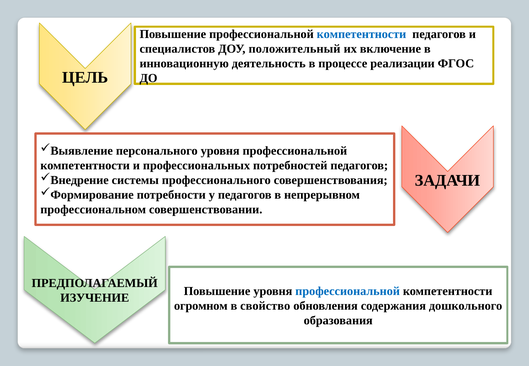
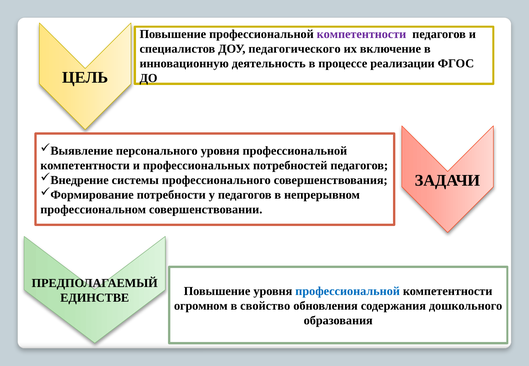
компетентности at (362, 34) colour: blue -> purple
положительный: положительный -> педагогического
ИЗУЧЕНИЕ: ИЗУЧЕНИЕ -> ЕДИНСТВЕ
